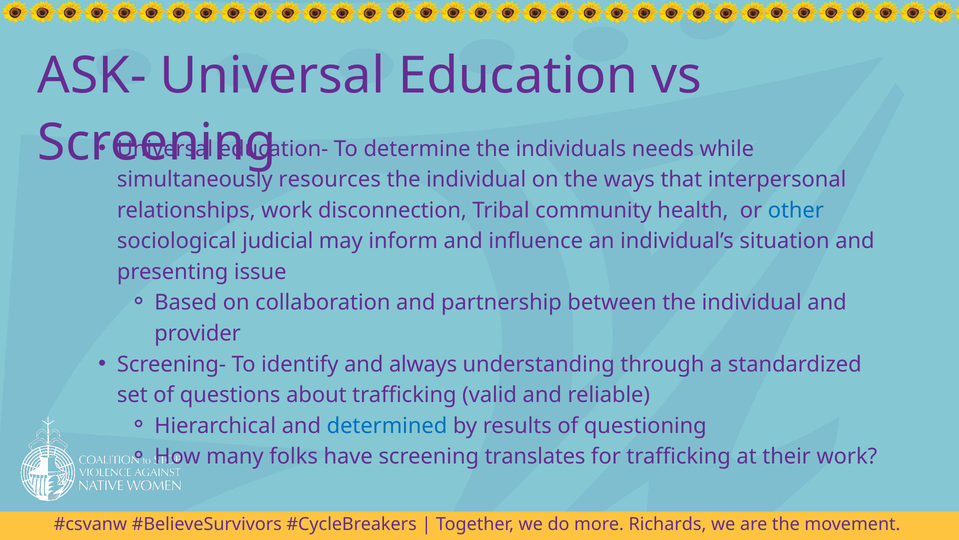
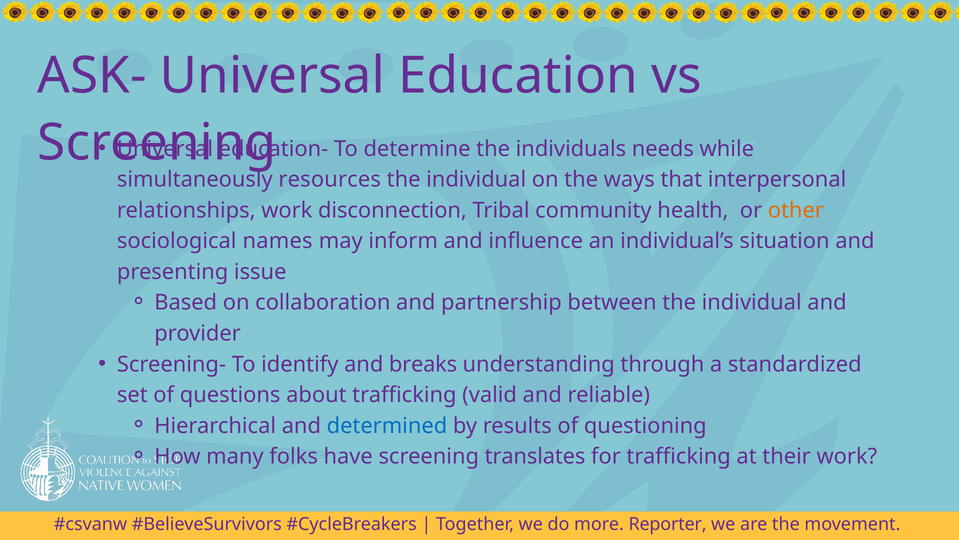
other colour: blue -> orange
judicial: judicial -> names
always: always -> breaks
Richards: Richards -> Reporter
